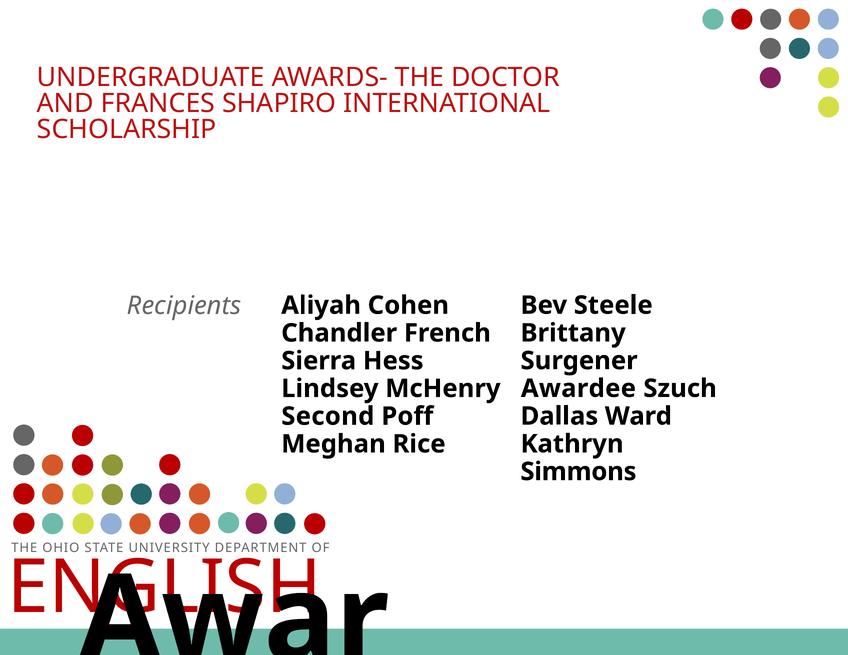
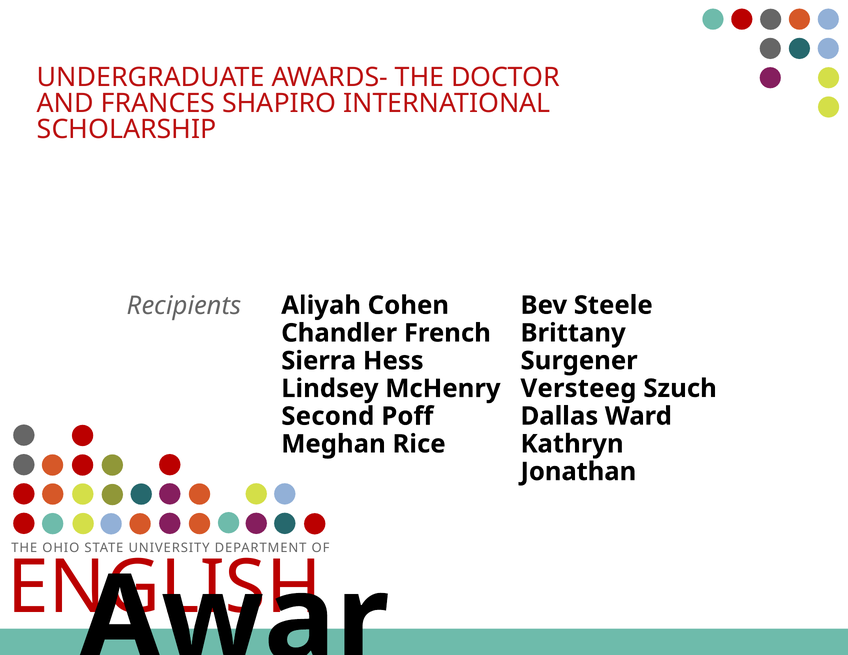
Awardee: Awardee -> Versteeg
Simmons: Simmons -> Jonathan
